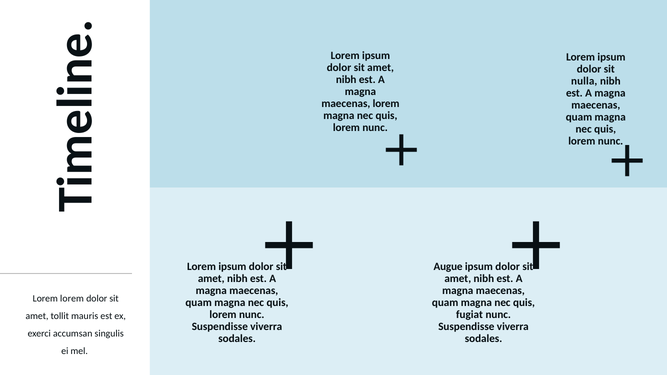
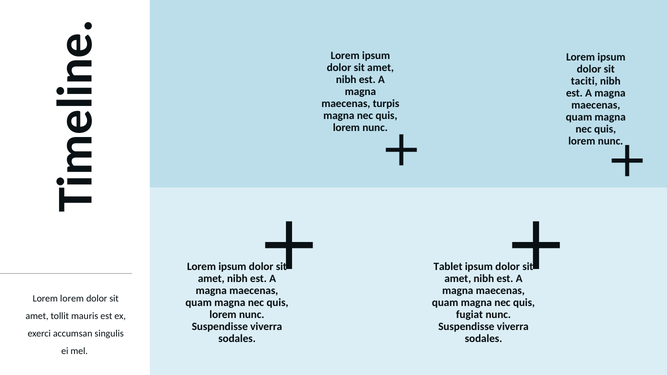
nulla: nulla -> taciti
maecenas lorem: lorem -> turpis
Augue: Augue -> Tablet
